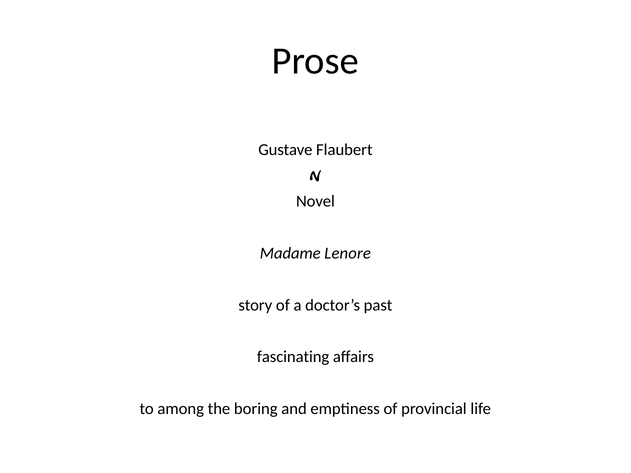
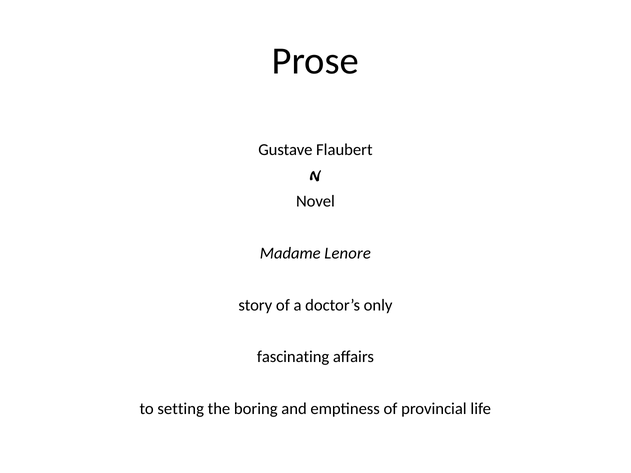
past: past -> only
among: among -> setting
